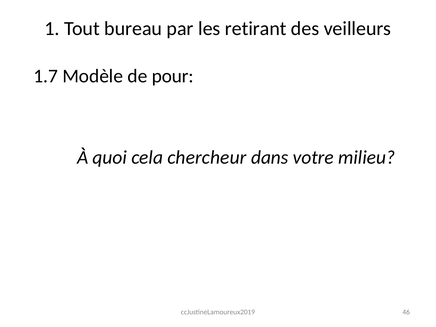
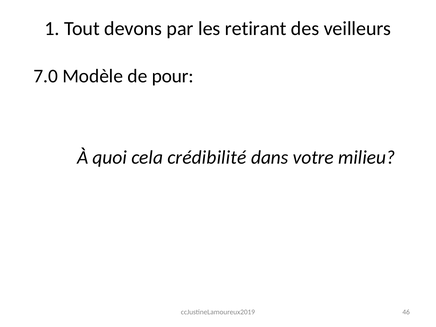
bureau: bureau -> devons
1.7: 1.7 -> 7.0
chercheur: chercheur -> crédibilité
